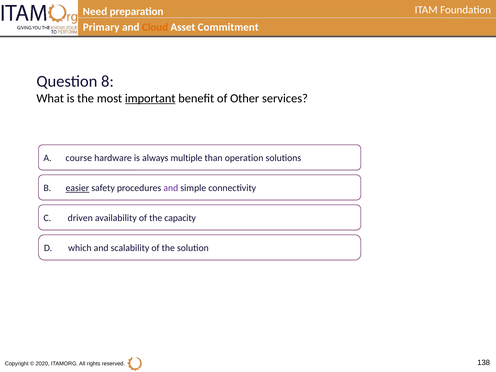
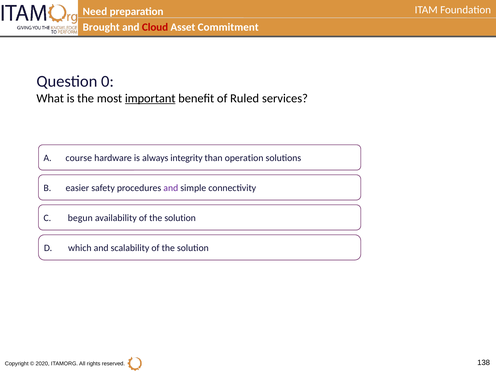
Primary: Primary -> Brought
Cloud colour: orange -> red
8: 8 -> 0
Other: Other -> Ruled
multiple: multiple -> integrity
easier underline: present -> none
driven: driven -> begun
availability of the capacity: capacity -> solution
